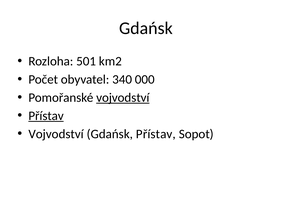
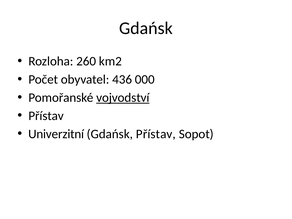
501: 501 -> 260
340: 340 -> 436
Přístav at (46, 116) underline: present -> none
Vojvodství at (56, 134): Vojvodství -> Univerzitní
